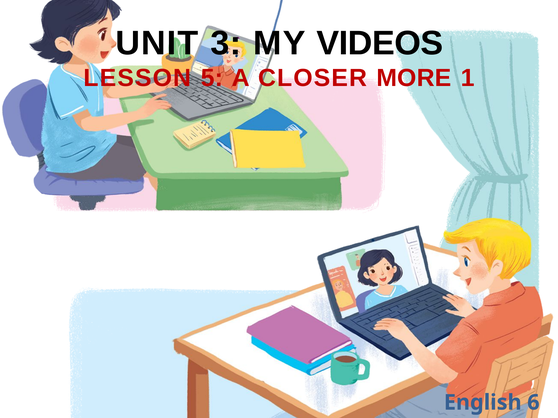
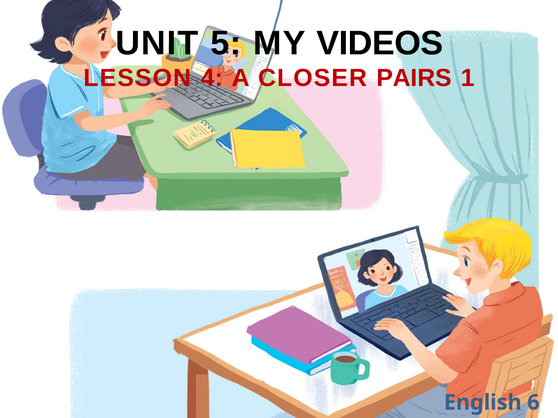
3: 3 -> 5
5: 5 -> 4
MORE: MORE -> PAIRS
